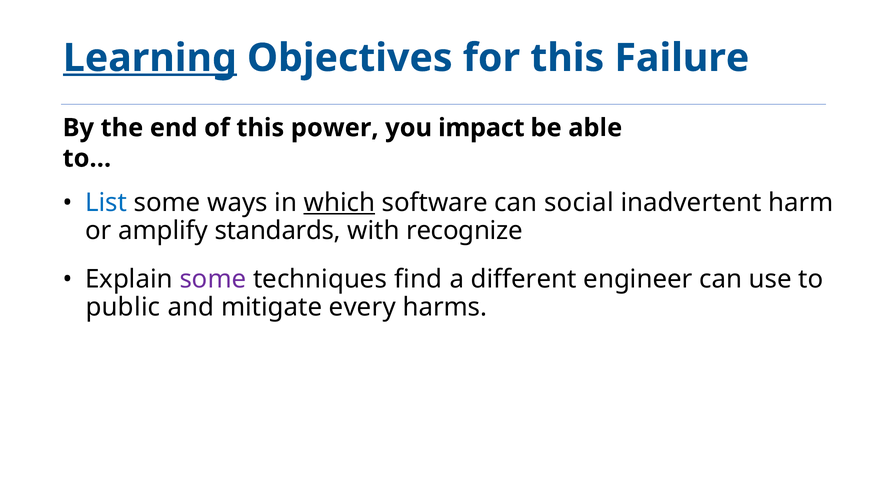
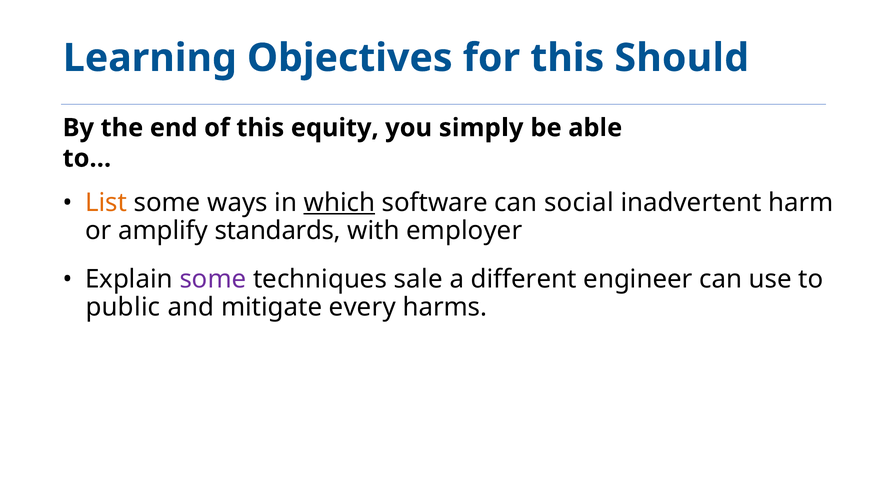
Learning underline: present -> none
Failure: Failure -> Should
power: power -> equity
impact: impact -> simply
List colour: blue -> orange
recognize: recognize -> employer
find: find -> sale
